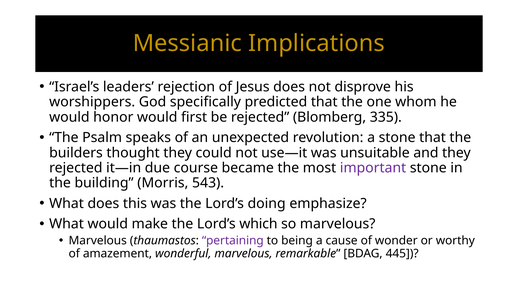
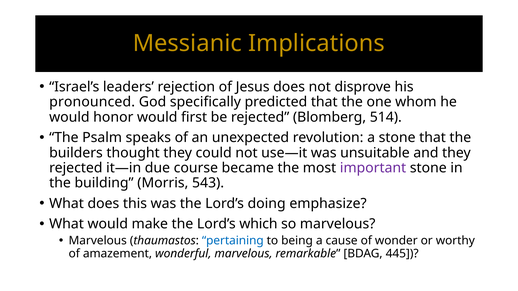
worshippers: worshippers -> pronounced
335: 335 -> 514
pertaining colour: purple -> blue
